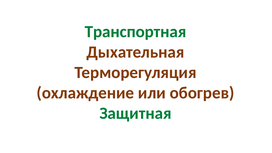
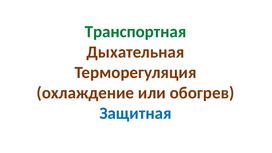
Защитная colour: green -> blue
